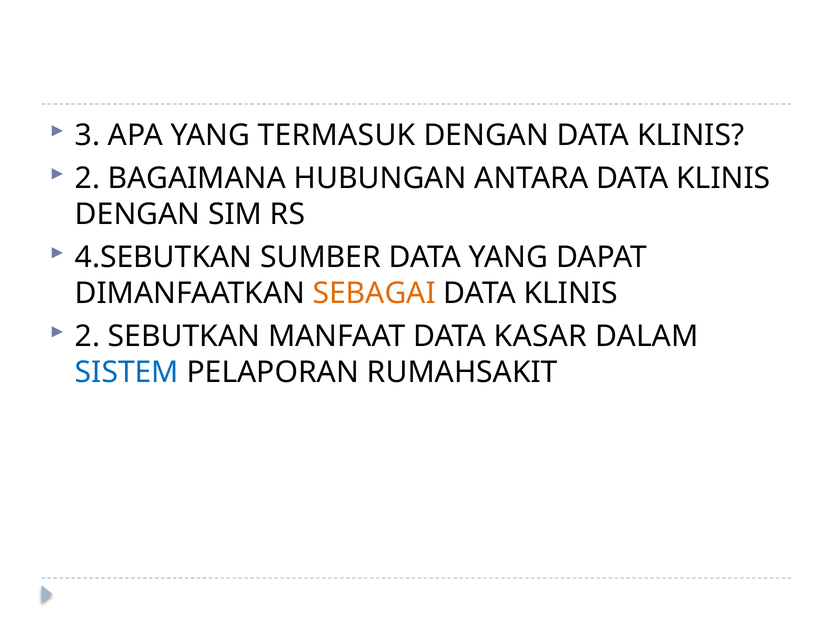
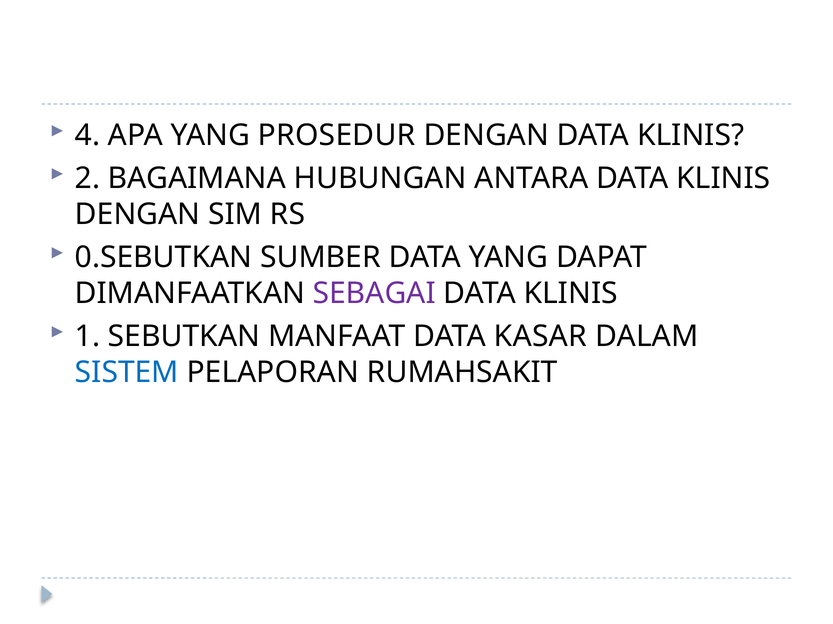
3: 3 -> 4
TERMASUK: TERMASUK -> PROSEDUR
4.SEBUTKAN: 4.SEBUTKAN -> 0.SEBUTKAN
SEBAGAI colour: orange -> purple
2 at (87, 337): 2 -> 1
